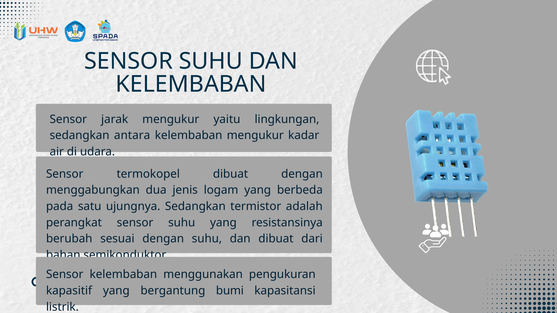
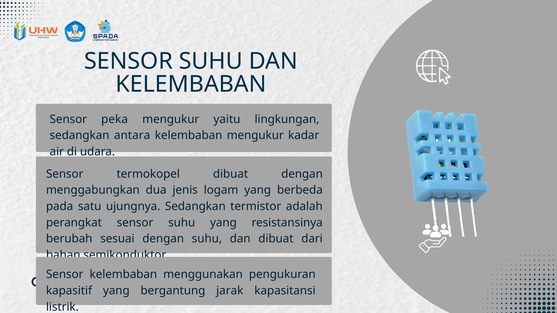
jarak: jarak -> peka
bumi: bumi -> jarak
